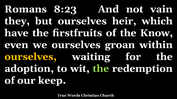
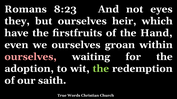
vain: vain -> eyes
Know: Know -> Hand
ourselves at (31, 57) colour: yellow -> pink
keep: keep -> saith
